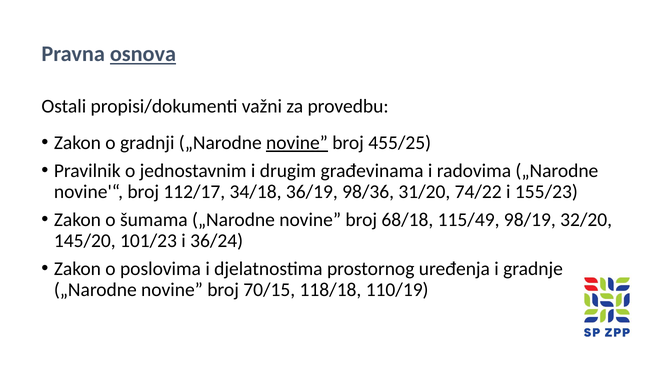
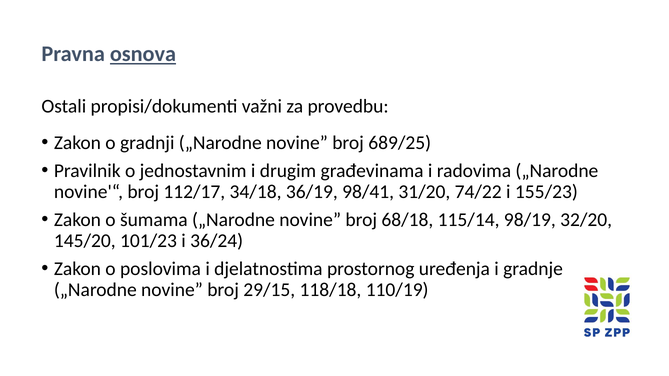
novine at (297, 143) underline: present -> none
455/25: 455/25 -> 689/25
98/36: 98/36 -> 98/41
115/49: 115/49 -> 115/14
70/15: 70/15 -> 29/15
